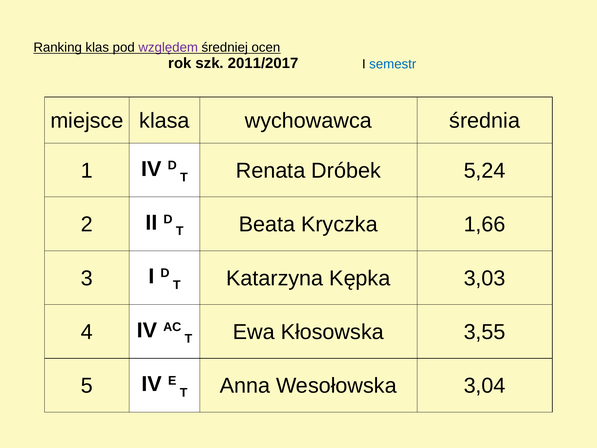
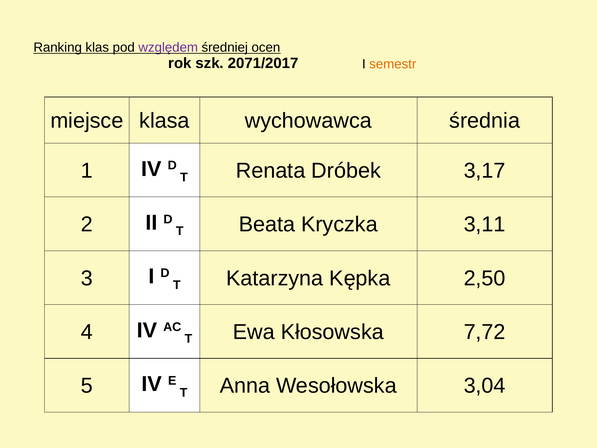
2011/2017: 2011/2017 -> 2071/2017
semestr colour: blue -> orange
5,24: 5,24 -> 3,17
1,66: 1,66 -> 3,11
3,03: 3,03 -> 2,50
3,55: 3,55 -> 7,72
